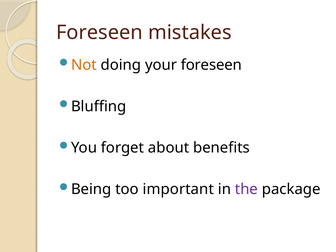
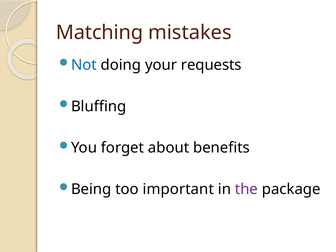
Foreseen at (99, 32): Foreseen -> Matching
Not colour: orange -> blue
your foreseen: foreseen -> requests
